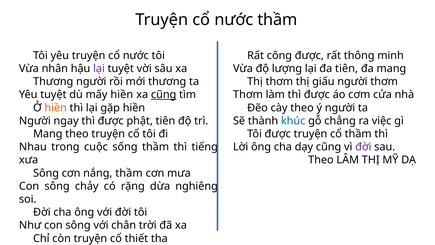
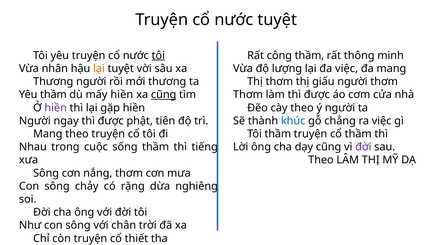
nước thầm: thầm -> tuyệt
tôi at (158, 55) underline: none -> present
công được: được -> thầm
lại at (99, 68) colour: purple -> orange
đa tiên: tiên -> việc
Yêu tuyệt: tuyệt -> thầm
hiền at (56, 108) colour: orange -> purple
Tôi được: được -> thầm
nắng thầm: thầm -> thơm
